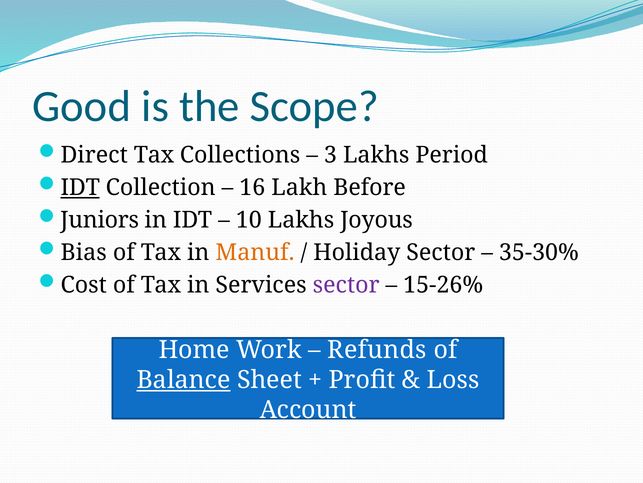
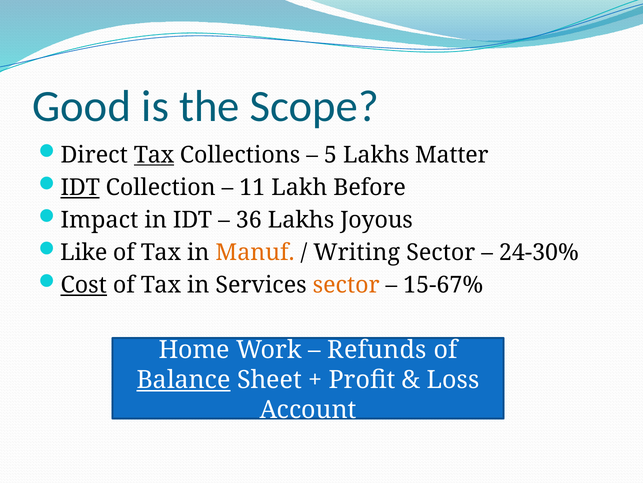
Tax at (154, 155) underline: none -> present
3: 3 -> 5
Period: Period -> Matter
16: 16 -> 11
Juniors: Juniors -> Impact
10: 10 -> 36
Bias: Bias -> Like
Holiday: Holiday -> Writing
35-30%: 35-30% -> 24-30%
Cost underline: none -> present
sector at (346, 285) colour: purple -> orange
15-26%: 15-26% -> 15-67%
